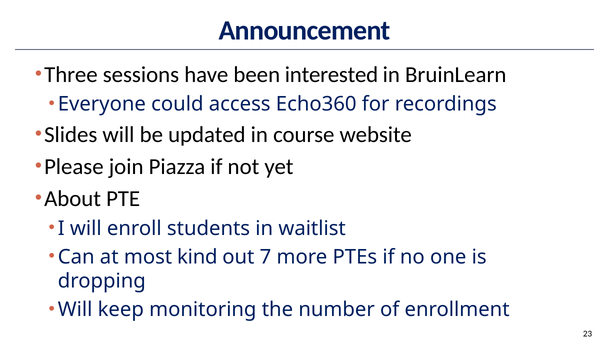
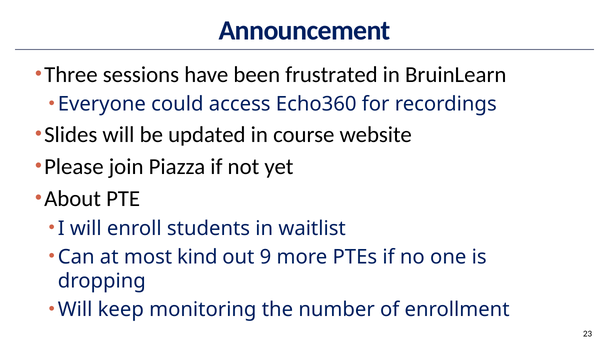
interested: interested -> frustrated
7: 7 -> 9
